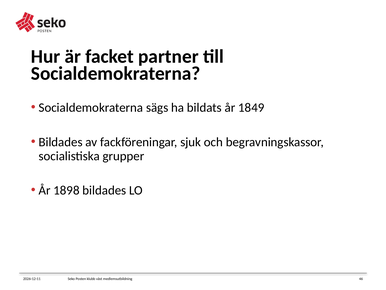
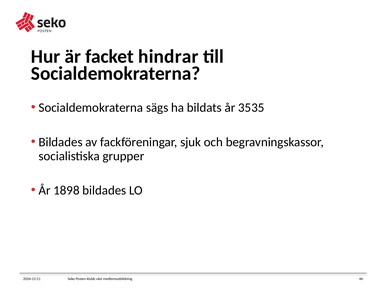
partner: partner -> hindrar
1849: 1849 -> 3535
